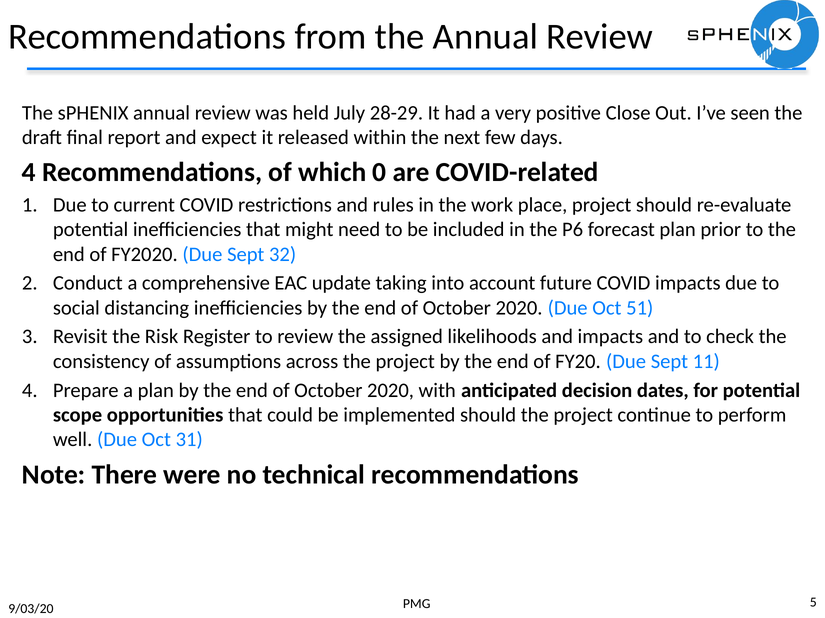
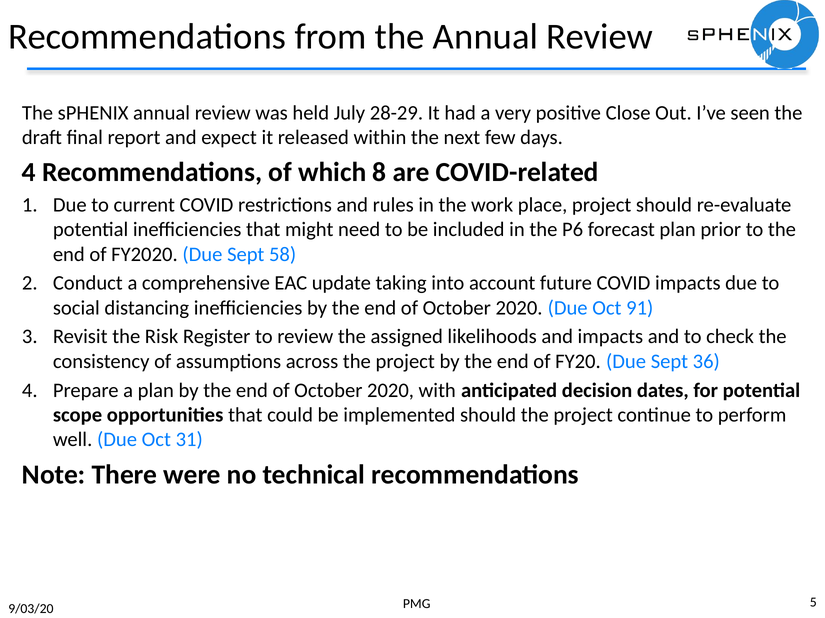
0: 0 -> 8
32: 32 -> 58
51: 51 -> 91
11: 11 -> 36
